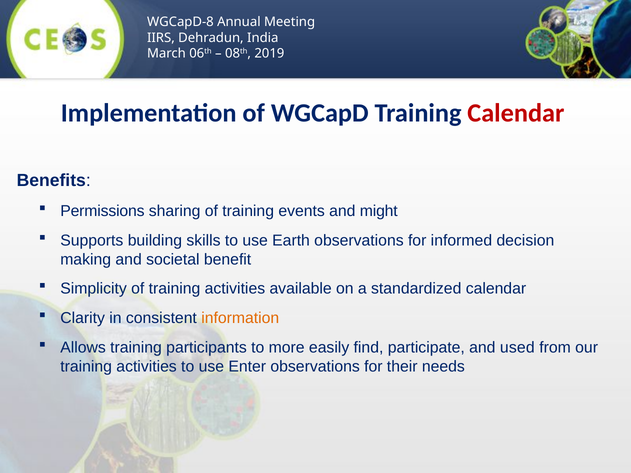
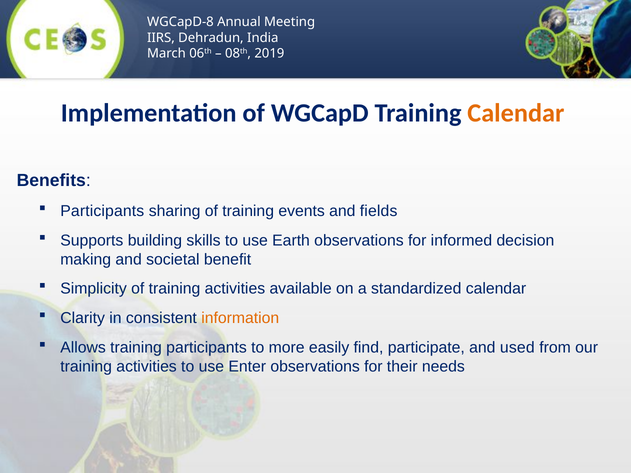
Calendar at (516, 113) colour: red -> orange
Permissions at (102, 211): Permissions -> Participants
might: might -> fields
